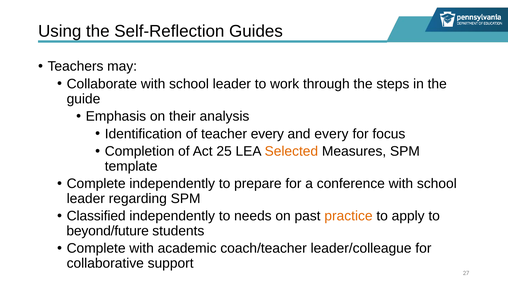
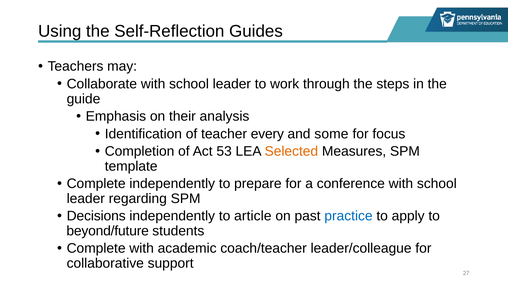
and every: every -> some
25: 25 -> 53
Classified: Classified -> Decisions
needs: needs -> article
practice colour: orange -> blue
